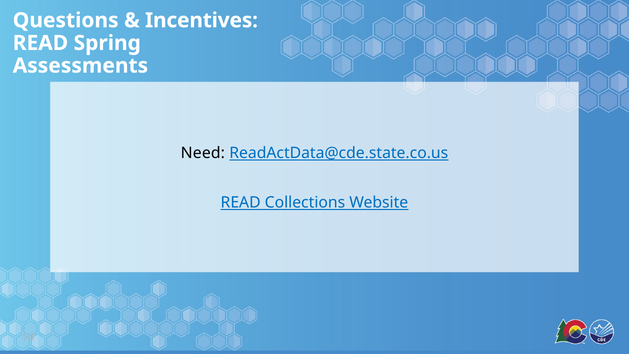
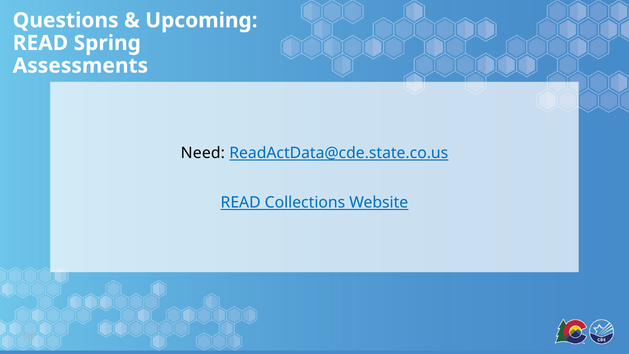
Incentives: Incentives -> Upcoming
